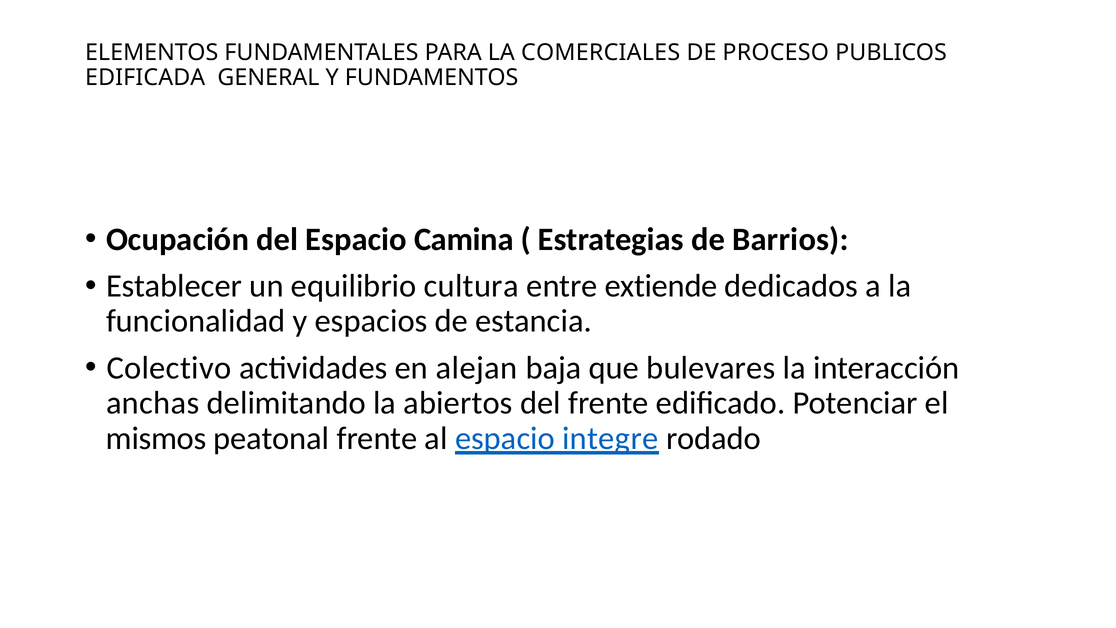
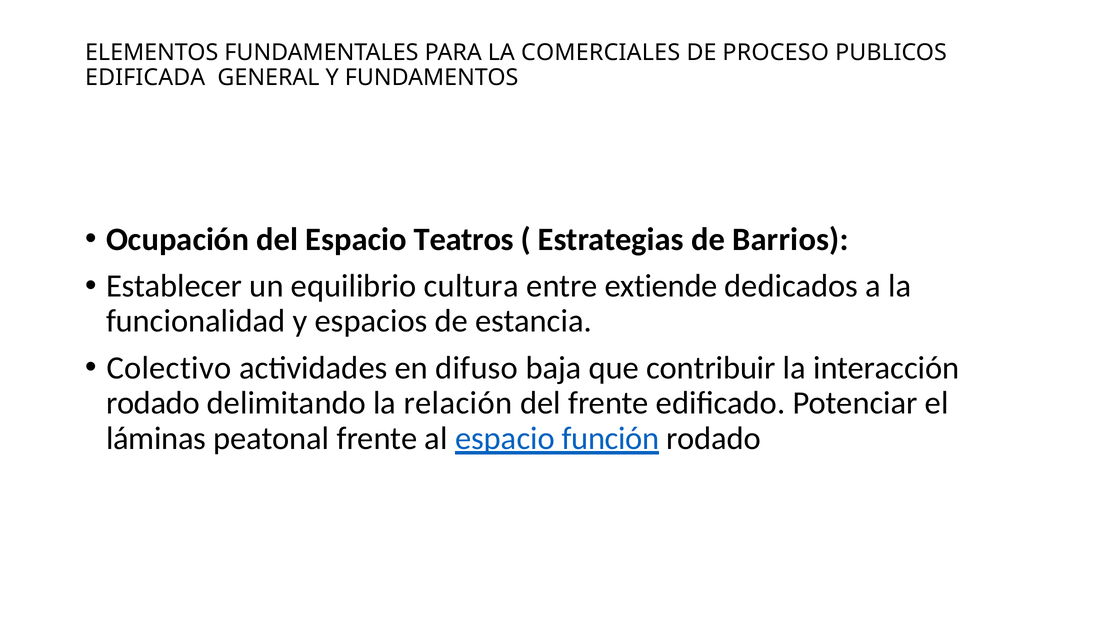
Camina: Camina -> Teatros
alejan: alejan -> difuso
bulevares: bulevares -> contribuir
anchas at (153, 403): anchas -> rodado
abiertos: abiertos -> relación
mismos: mismos -> láminas
integre: integre -> función
